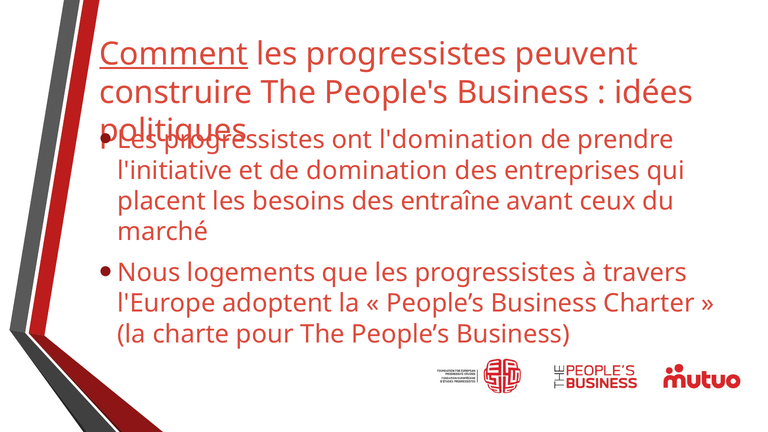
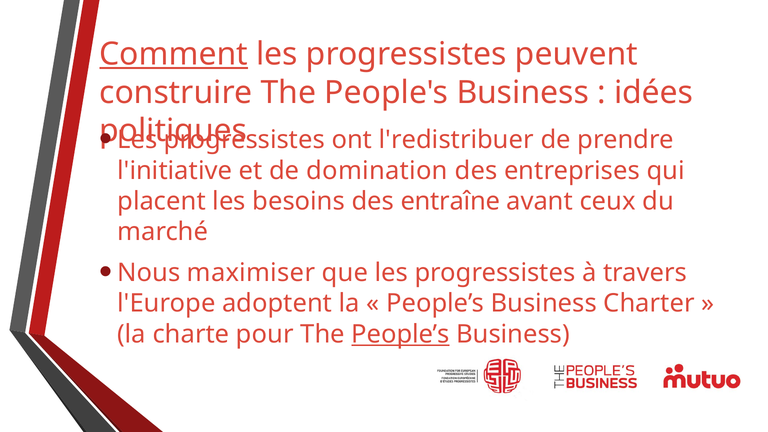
l'domination: l'domination -> l'redistribuer
logements: logements -> maximiser
People’s at (401, 334) underline: none -> present
